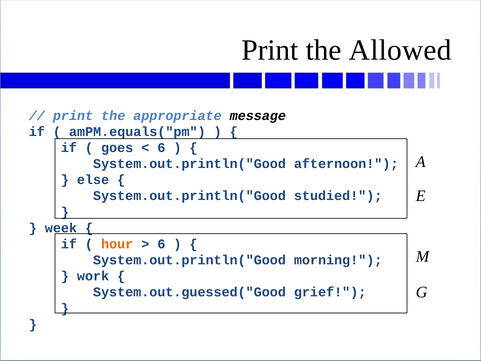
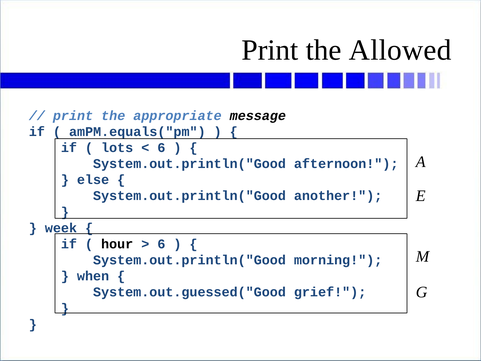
goes: goes -> lots
studied: studied -> another
hour colour: orange -> black
work: work -> when
